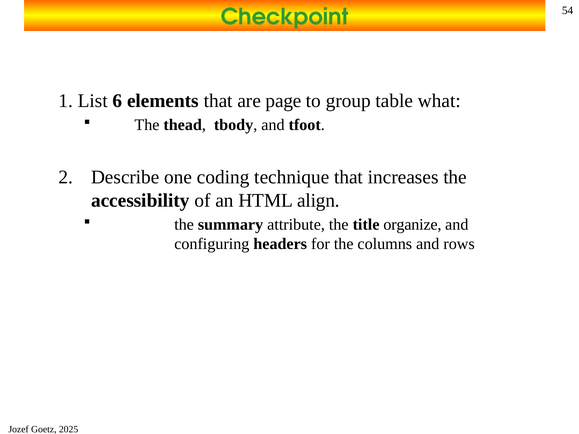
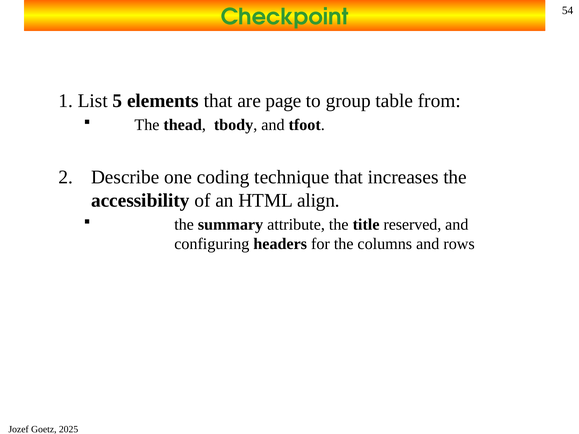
6: 6 -> 5
what: what -> from
organize: organize -> reserved
